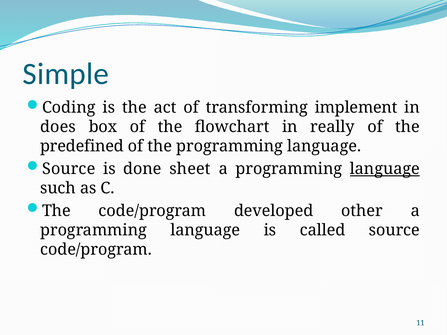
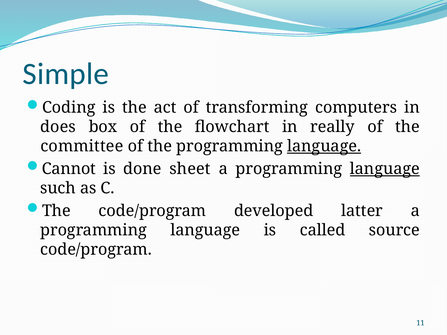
implement: implement -> computers
predefined: predefined -> committee
language at (324, 146) underline: none -> present
Source at (69, 169): Source -> Cannot
other: other -> latter
